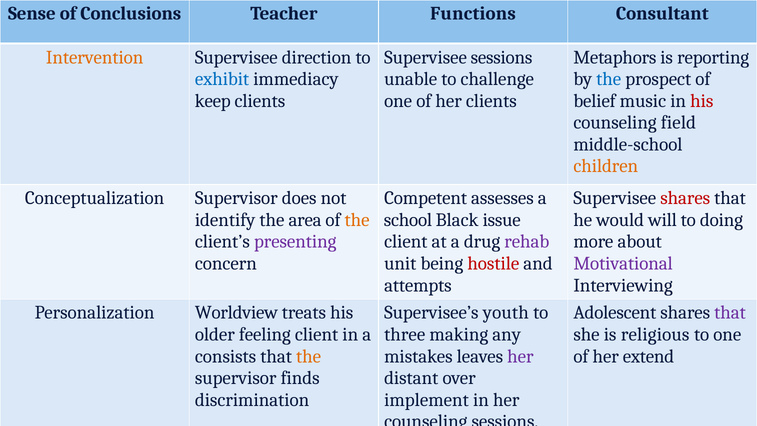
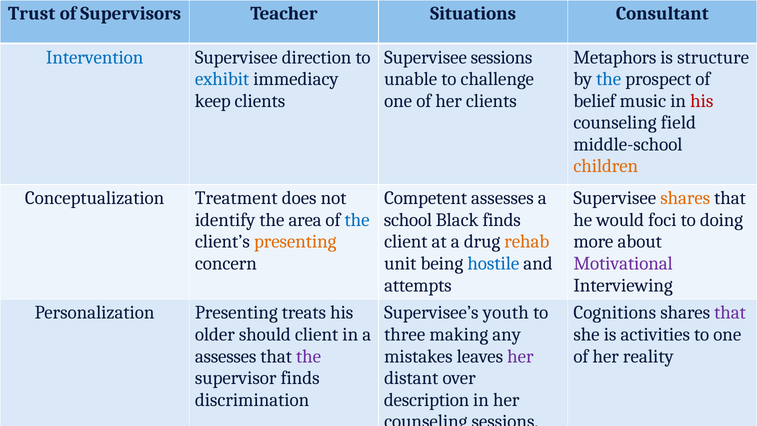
Sense: Sense -> Trust
Conclusions: Conclusions -> Supervisors
Functions: Functions -> Situations
Intervention colour: orange -> blue
reporting: reporting -> structure
Conceptualization Supervisor: Supervisor -> Treatment
shares at (685, 198) colour: red -> orange
the at (357, 220) colour: orange -> blue
Black issue: issue -> finds
will: will -> foci
presenting at (295, 242) colour: purple -> orange
rehab colour: purple -> orange
hostile colour: red -> blue
Personalization Worldview: Worldview -> Presenting
Adolescent: Adolescent -> Cognitions
feeling: feeling -> should
religious: religious -> activities
consists at (226, 356): consists -> assesses
the at (309, 356) colour: orange -> purple
extend: extend -> reality
implement: implement -> description
